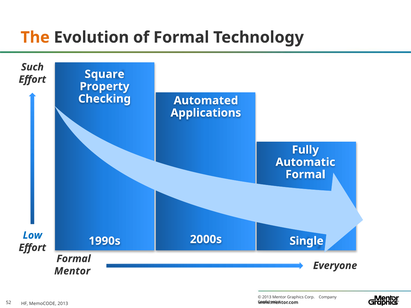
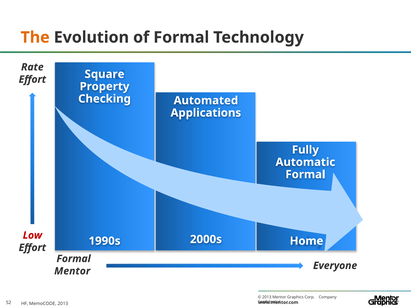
Such: Such -> Rate
Low colour: blue -> red
Single: Single -> Home
